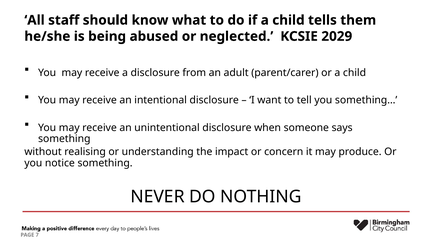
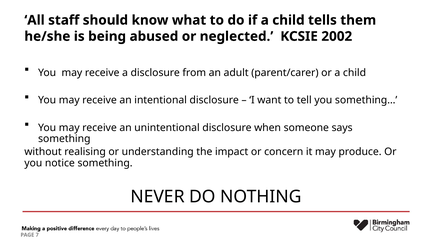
2029: 2029 -> 2002
